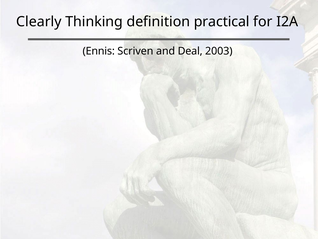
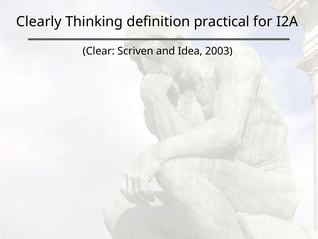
Ennis: Ennis -> Clear
Deal: Deal -> Idea
